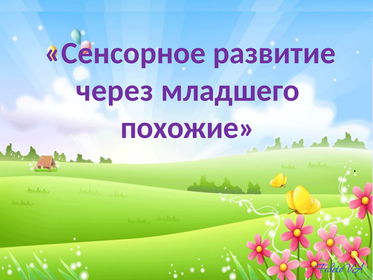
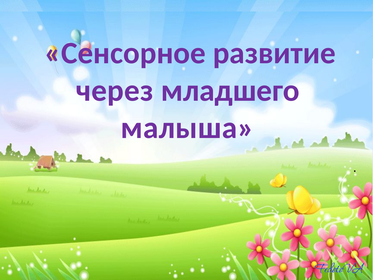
похожие: похожие -> малыша
